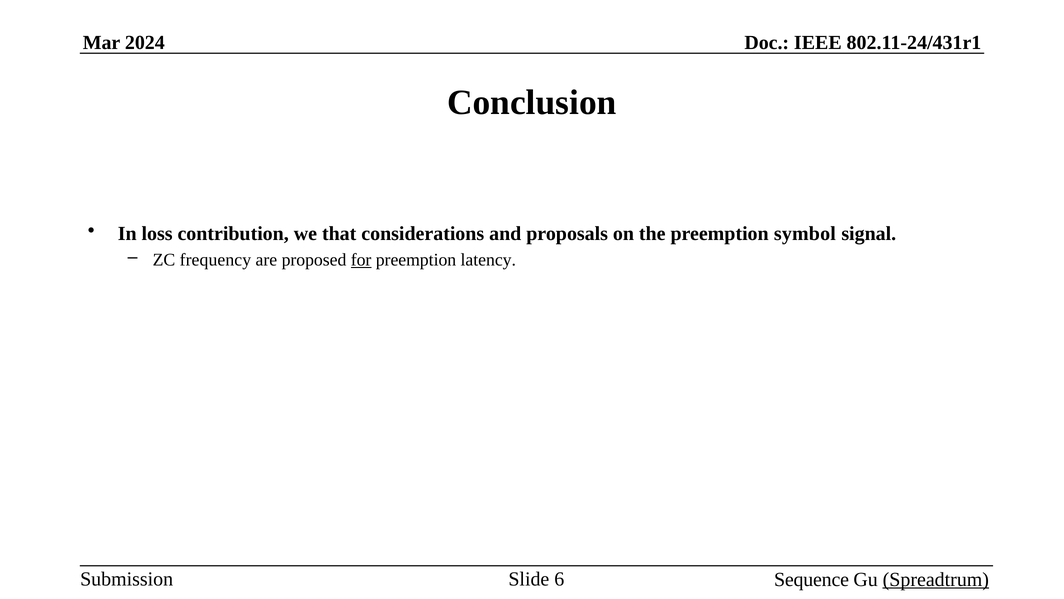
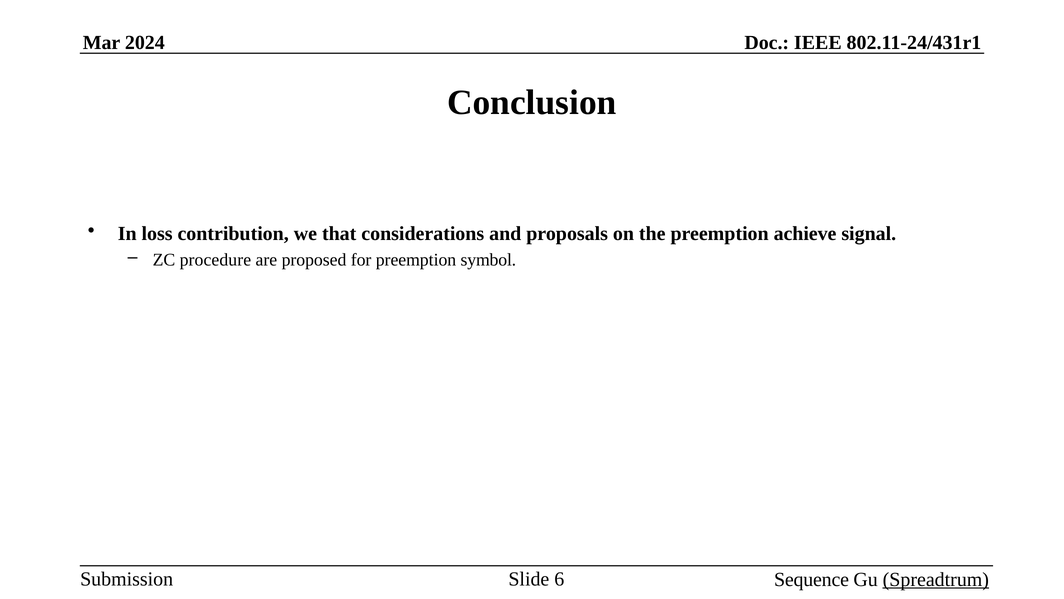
symbol: symbol -> achieve
frequency: frequency -> procedure
for underline: present -> none
latency: latency -> symbol
